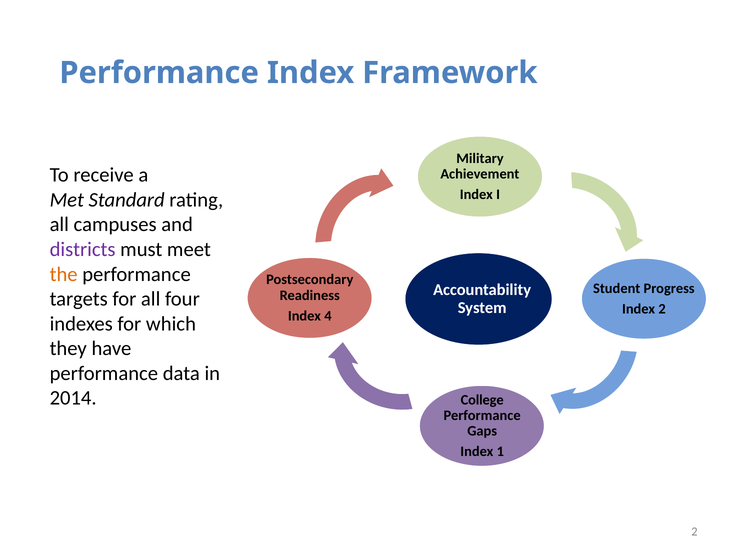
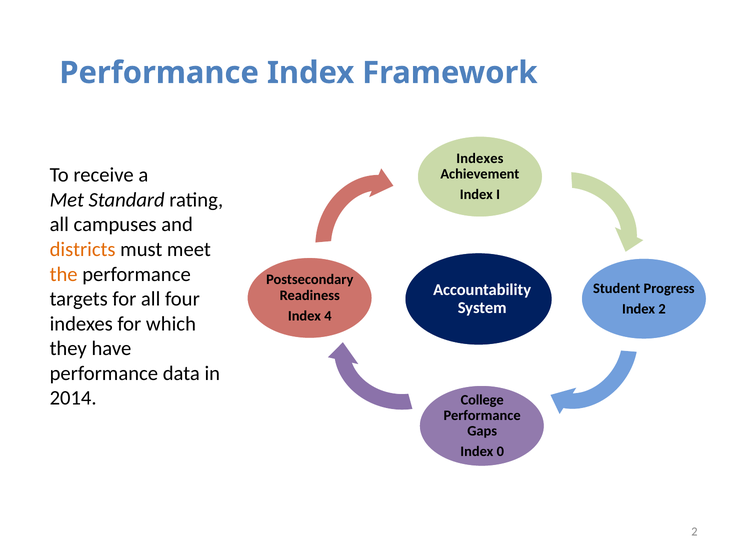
Military at (480, 158): Military -> Indexes
districts colour: purple -> orange
1: 1 -> 0
